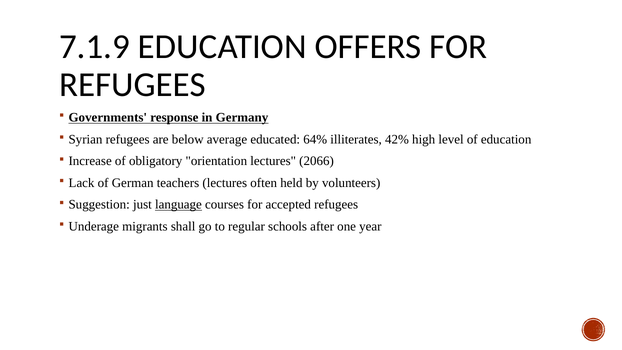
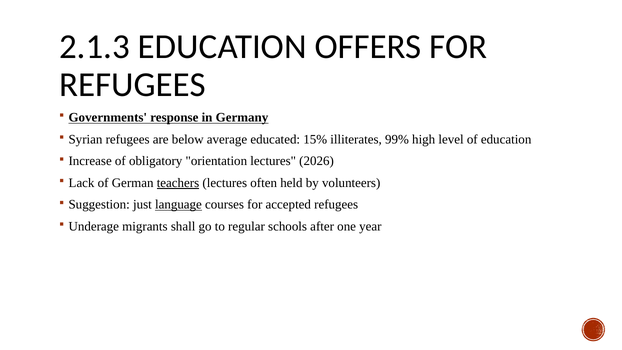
7.1.9: 7.1.9 -> 2.1.3
64%: 64% -> 15%
42%: 42% -> 99%
2066: 2066 -> 2026
teachers underline: none -> present
